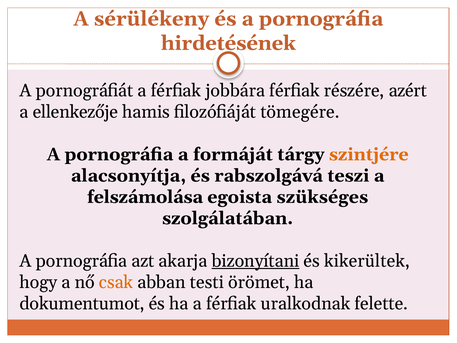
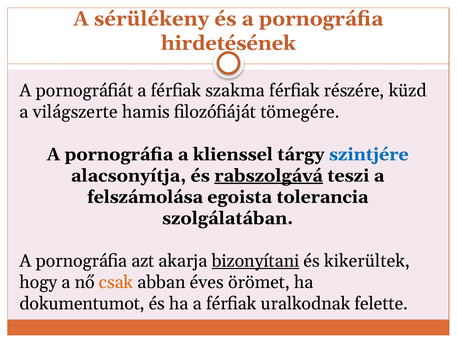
jobbára: jobbára -> szakma
azért: azért -> küzd
ellenkezője: ellenkezője -> világszerte
formáját: formáját -> klienssel
szintjére colour: orange -> blue
rabszolgává underline: none -> present
szükséges: szükséges -> tolerancia
testi: testi -> éves
